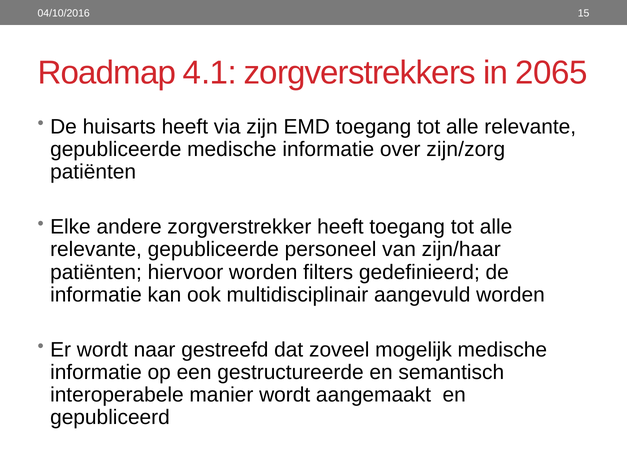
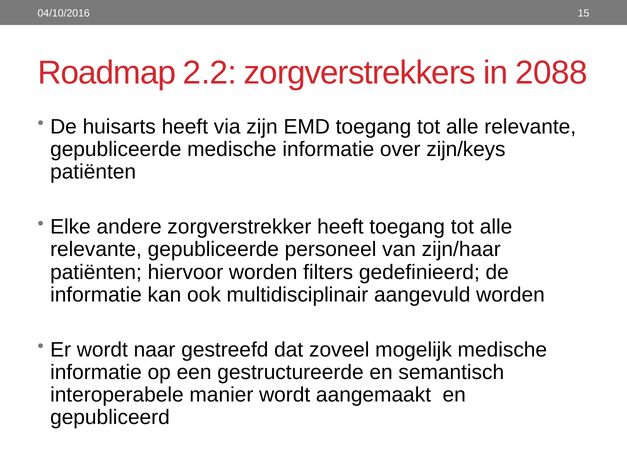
4.1: 4.1 -> 2.2
2065: 2065 -> 2088
zijn/zorg: zijn/zorg -> zijn/keys
